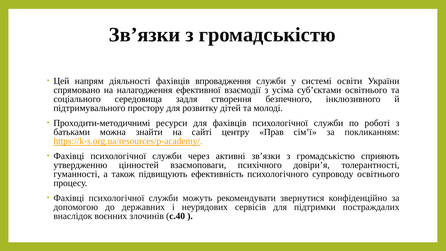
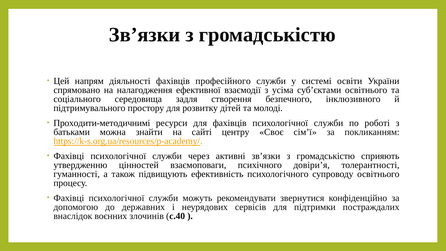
впровадження: впровадження -> професійного
Прав: Прав -> Своє
